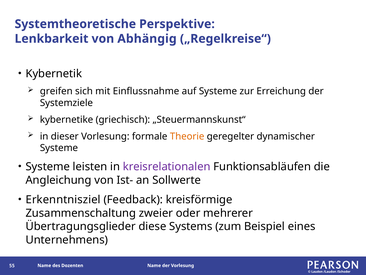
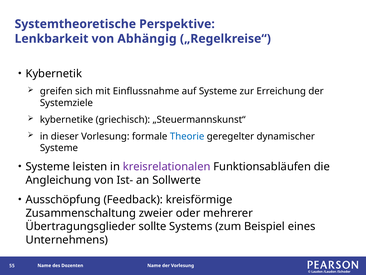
Theorie colour: orange -> blue
Erkenntnisziel: Erkenntnisziel -> Ausschöpfung
diese: diese -> sollte
